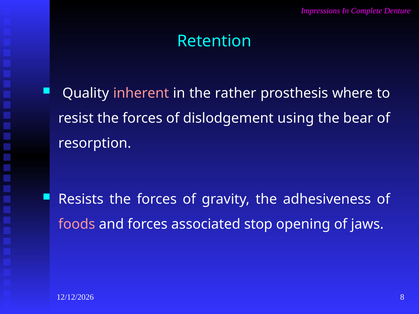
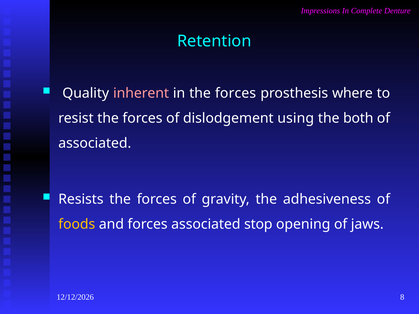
in the rather: rather -> forces
bear: bear -> both
resorption at (95, 143): resorption -> associated
foods colour: pink -> yellow
